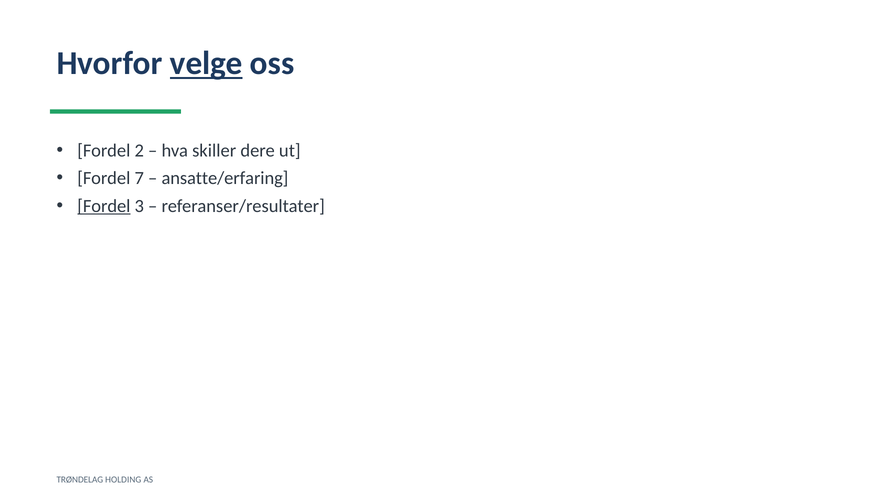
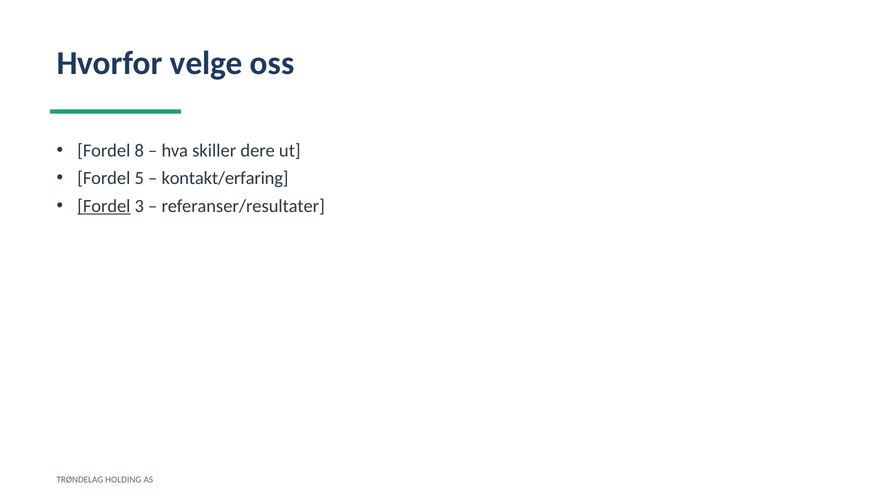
velge underline: present -> none
2: 2 -> 8
7: 7 -> 5
ansatte/erfaring: ansatte/erfaring -> kontakt/erfaring
